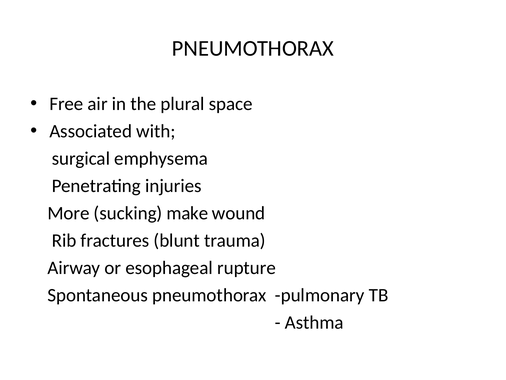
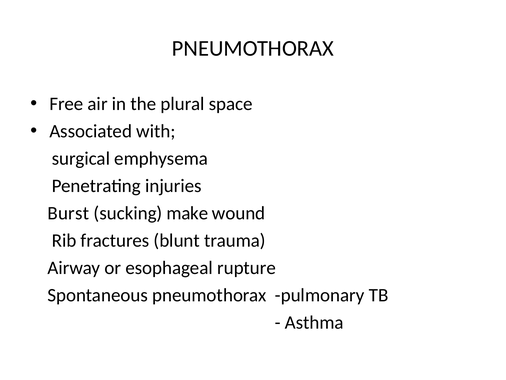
More: More -> Burst
